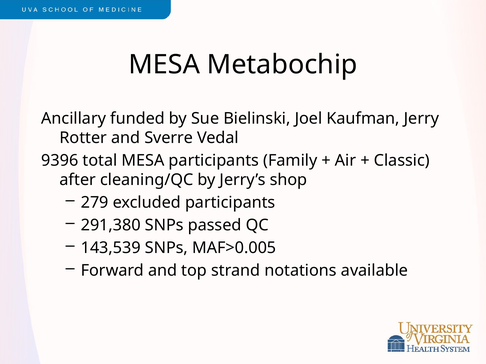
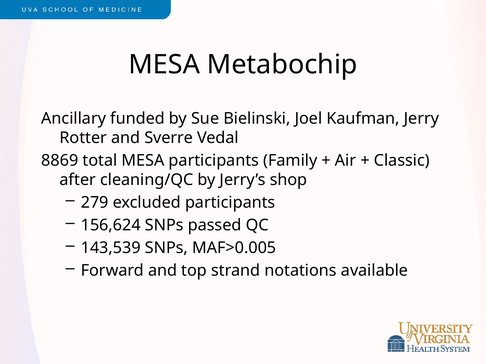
9396: 9396 -> 8869
291,380: 291,380 -> 156,624
